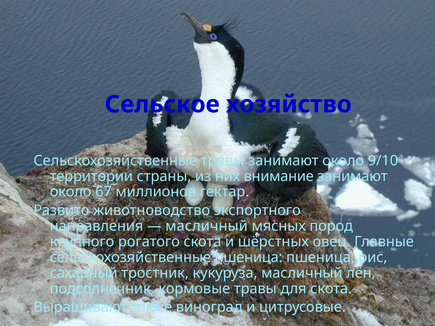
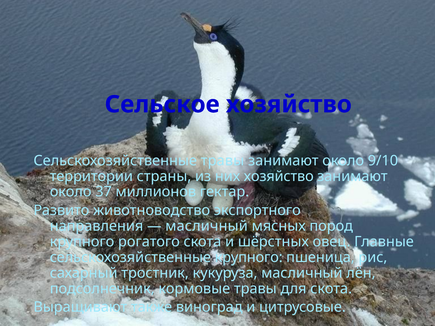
них внимание: внимание -> хозяйство
67: 67 -> 37
сельскохозяйственные пшеница: пшеница -> крупного
